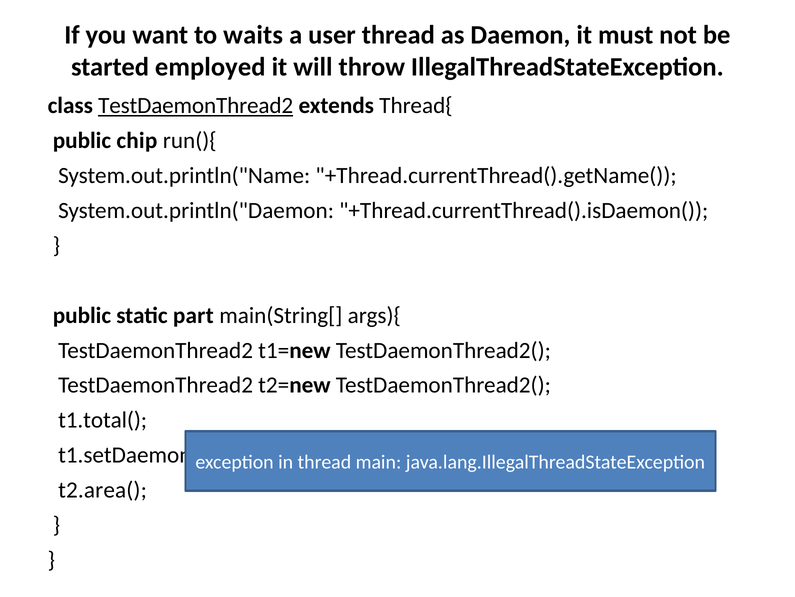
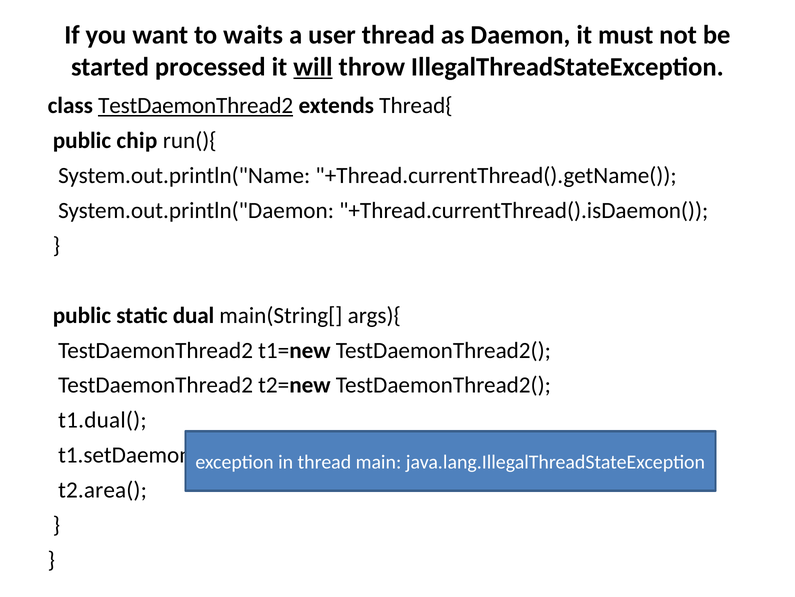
employed: employed -> processed
will underline: none -> present
part: part -> dual
t1.total(: t1.total( -> t1.dual(
